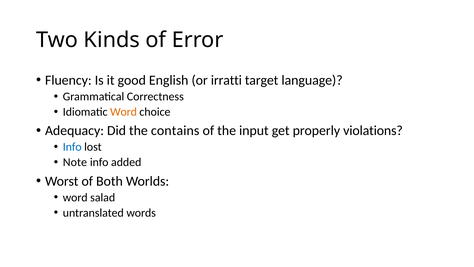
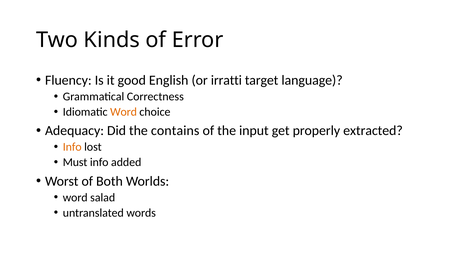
violations: violations -> extracted
Info at (72, 147) colour: blue -> orange
Note: Note -> Must
